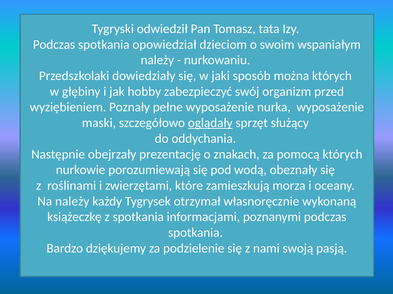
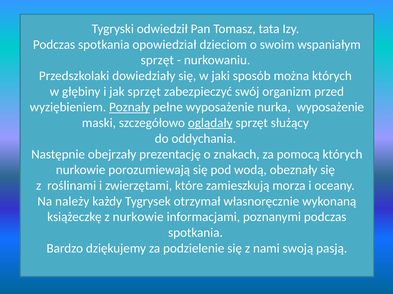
należy at (157, 60): należy -> sprzęt
jak hobby: hobby -> sprzęt
Poznały underline: none -> present
z spotkania: spotkania -> nurkowie
